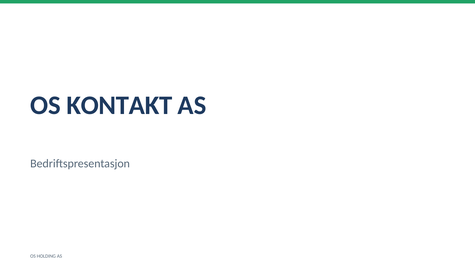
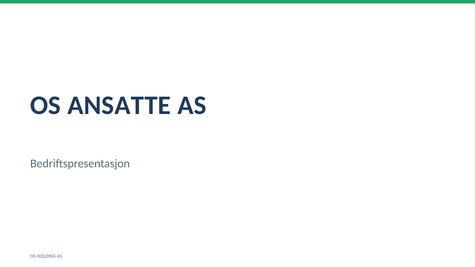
KONTAKT: KONTAKT -> ANSATTE
